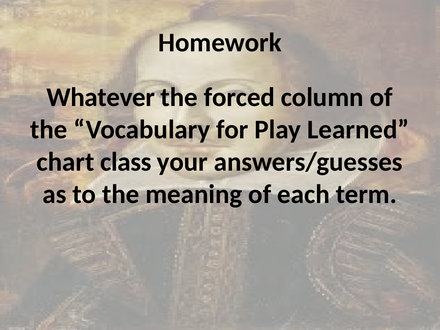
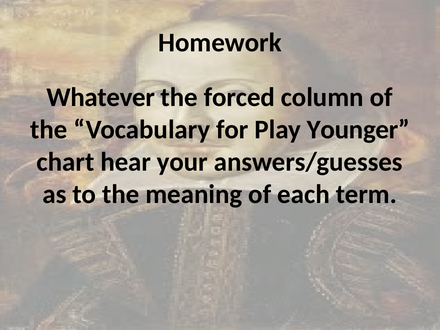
Learned: Learned -> Younger
class: class -> hear
